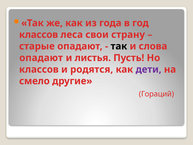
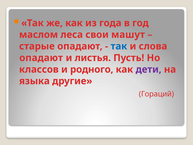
классов at (39, 35): классов -> маслом
страну: страну -> машут
так at (119, 46) colour: black -> blue
родятся: родятся -> родного
смело: смело -> языка
